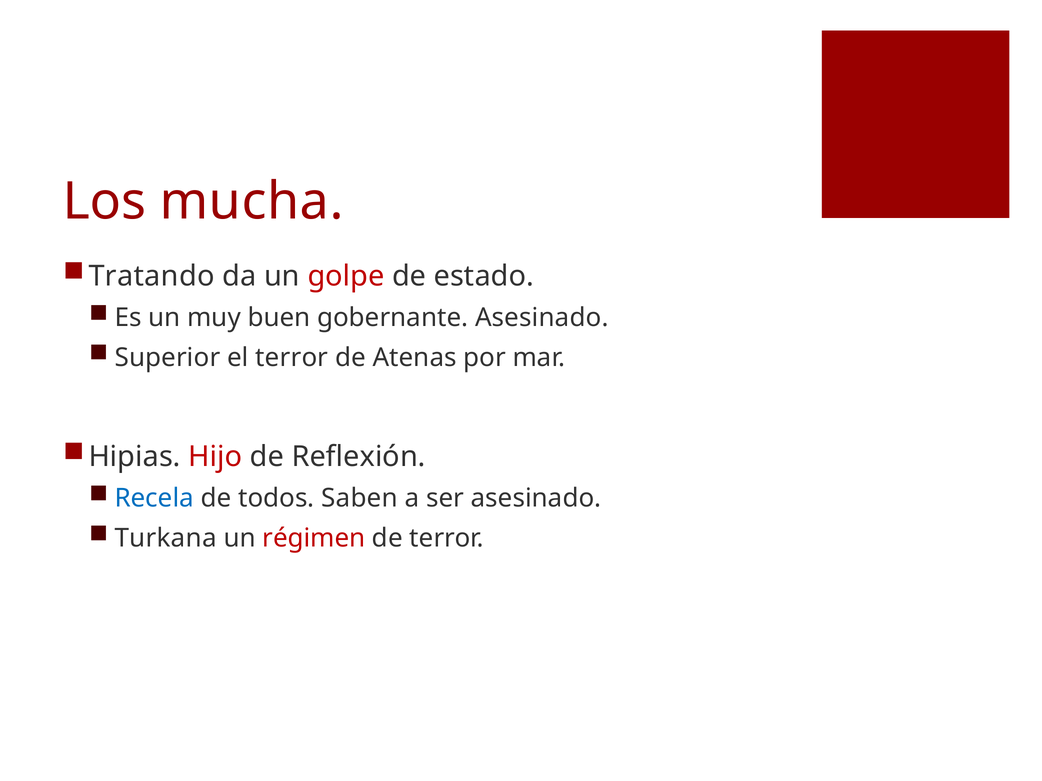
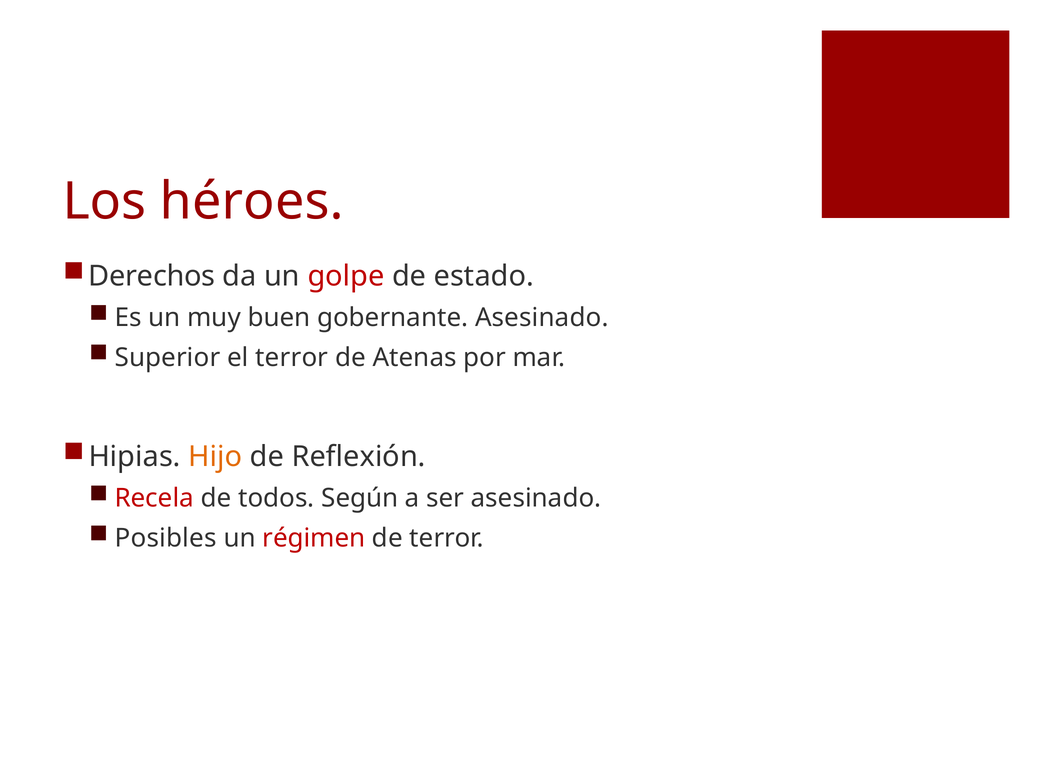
mucha: mucha -> héroes
Tratando: Tratando -> Derechos
Hijo colour: red -> orange
Recela colour: blue -> red
Saben: Saben -> Según
Turkana: Turkana -> Posibles
